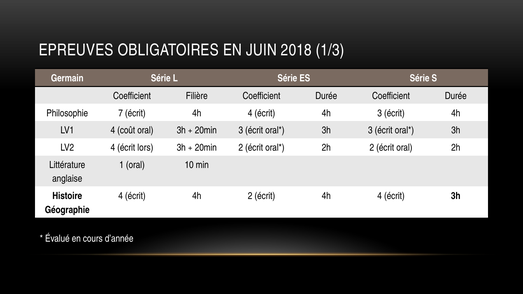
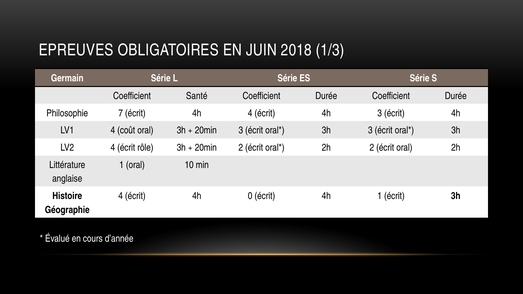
Filière: Filière -> Santé
lors: lors -> rôle
4h 2: 2 -> 0
4 at (380, 196): 4 -> 1
